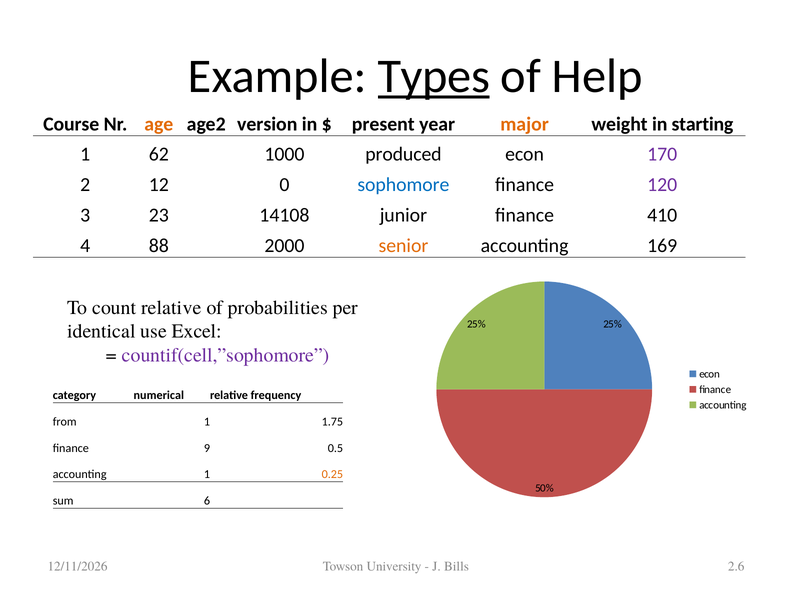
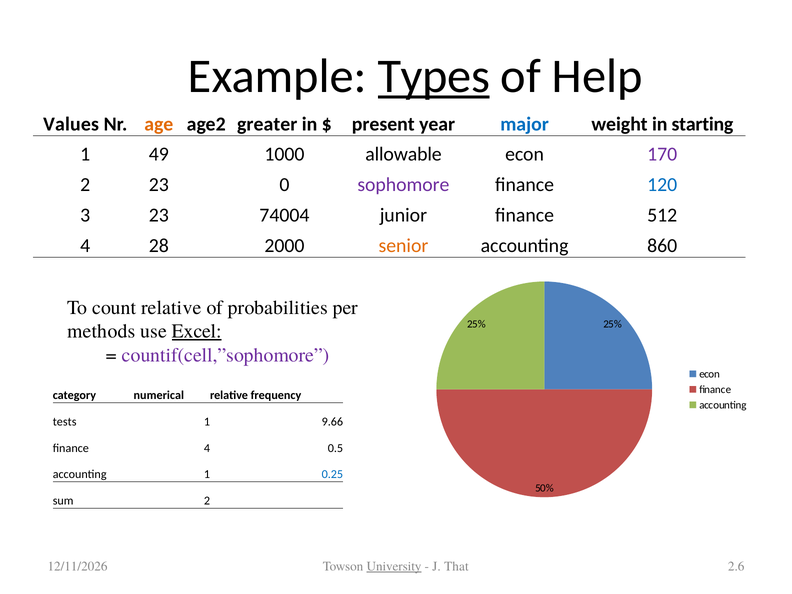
Course: Course -> Values
version: version -> greater
major colour: orange -> blue
62: 62 -> 49
produced: produced -> allowable
2 12: 12 -> 23
sophomore colour: blue -> purple
120 colour: purple -> blue
14108: 14108 -> 74004
410: 410 -> 512
88: 88 -> 28
169: 169 -> 860
identical: identical -> methods
Excel underline: none -> present
from: from -> tests
1.75: 1.75 -> 9.66
finance 9: 9 -> 4
0.25 colour: orange -> blue
sum 6: 6 -> 2
University underline: none -> present
Bills: Bills -> That
